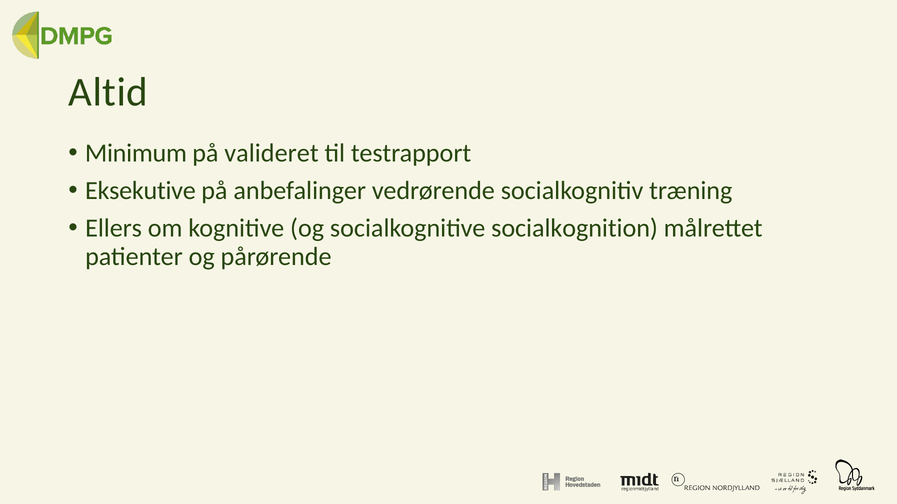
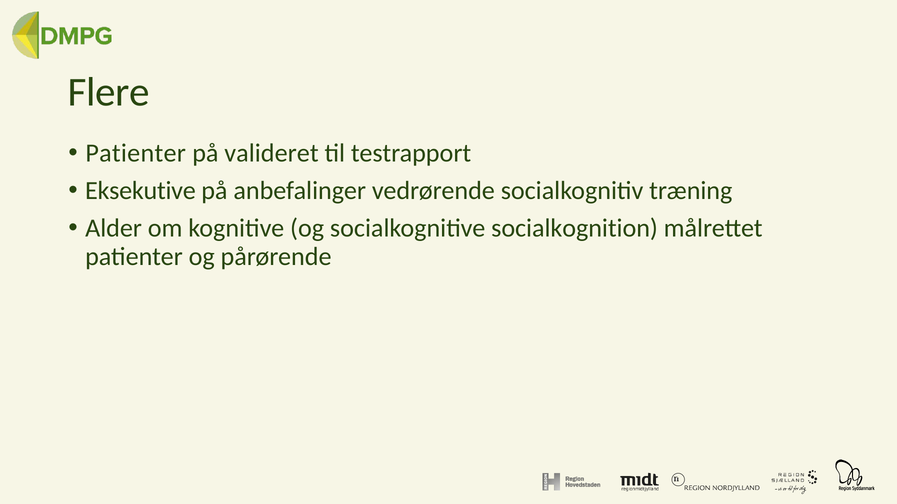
Altid: Altid -> Flere
Minimum at (136, 153): Minimum -> Patienter
Ellers: Ellers -> Alder
